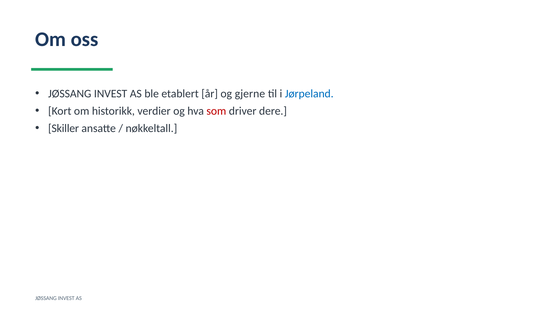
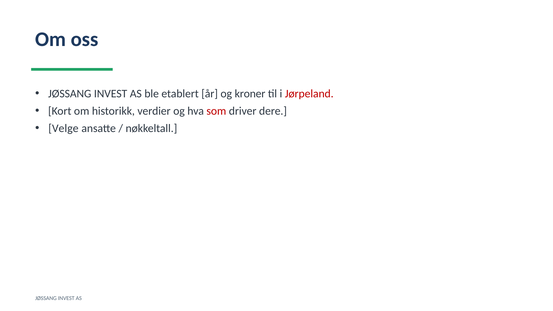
gjerne: gjerne -> kroner
Jørpeland colour: blue -> red
Skiller: Skiller -> Velge
